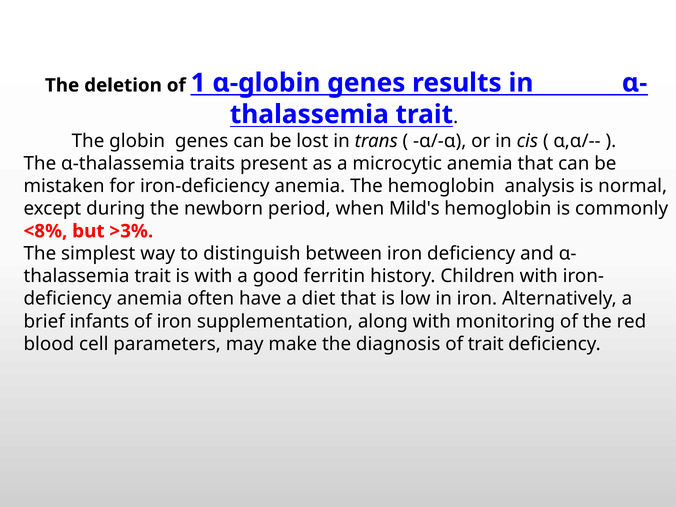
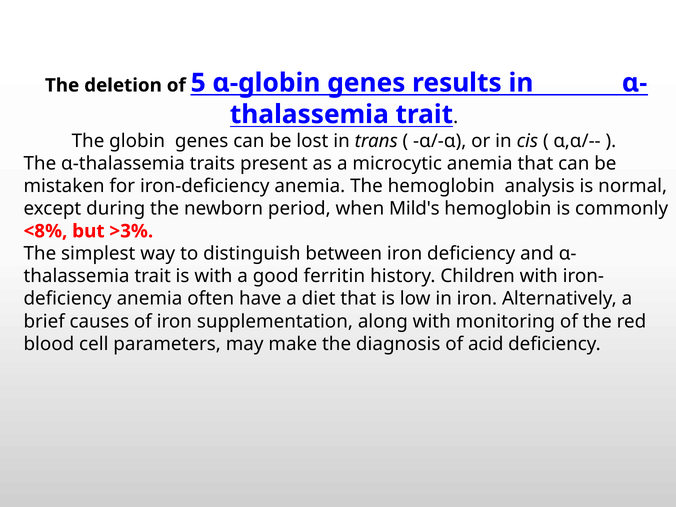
1: 1 -> 5
infants: infants -> causes
of trait: trait -> acid
